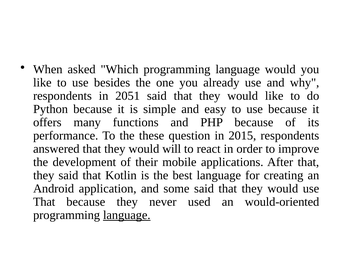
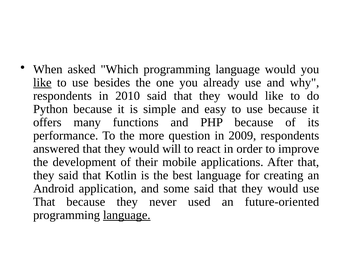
like at (42, 83) underline: none -> present
2051: 2051 -> 2010
these: these -> more
2015: 2015 -> 2009
would-oriented: would-oriented -> future-oriented
